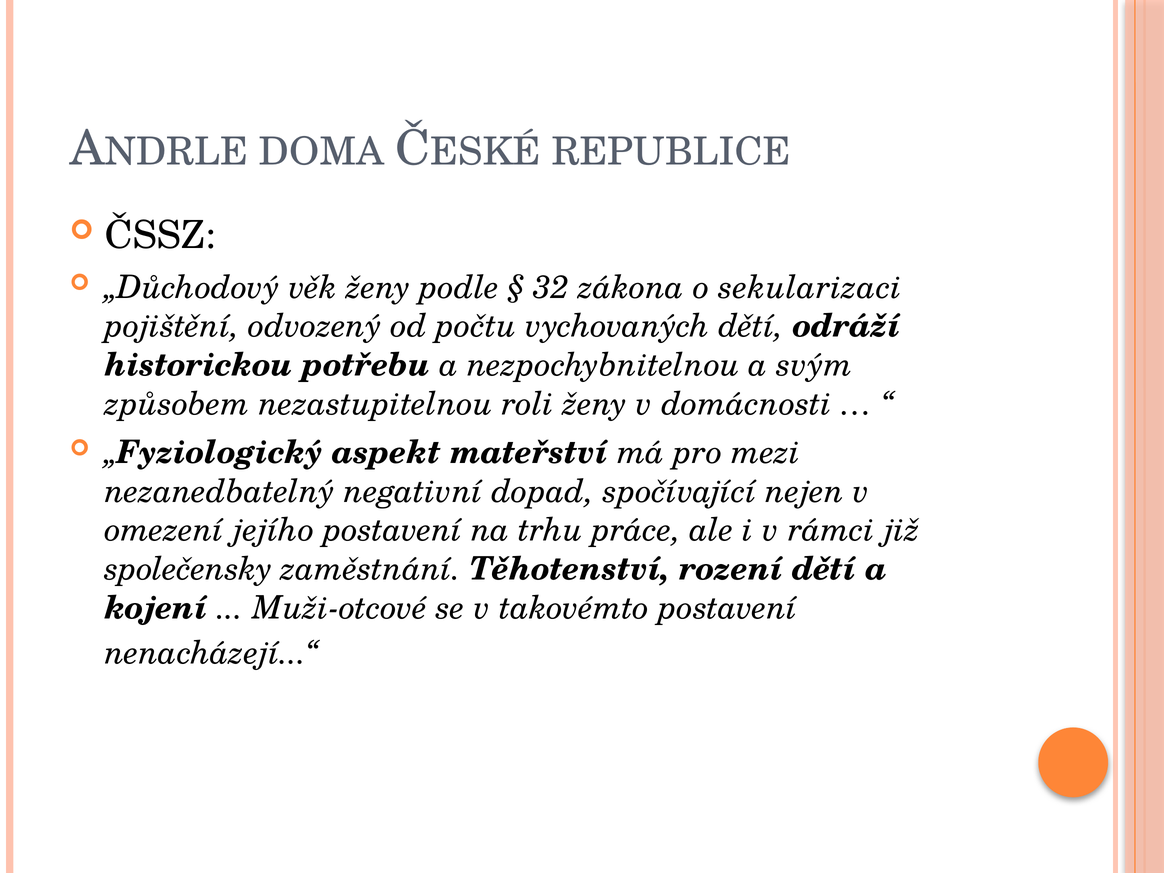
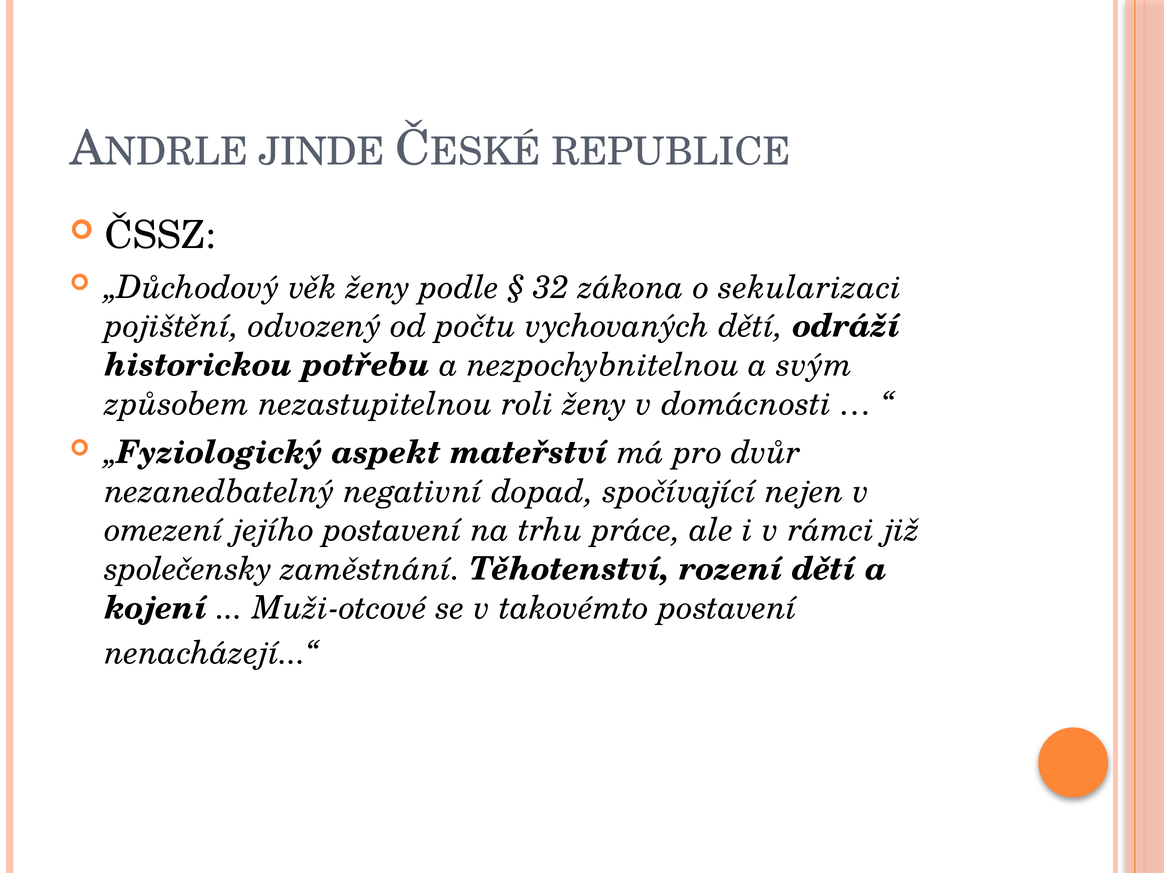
DOMA: DOMA -> JINDE
mezi: mezi -> dvůr
